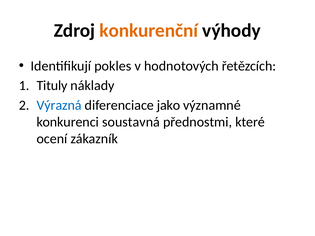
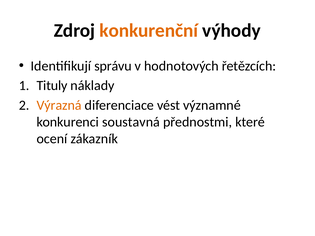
pokles: pokles -> správu
Výrazná colour: blue -> orange
jako: jako -> vést
